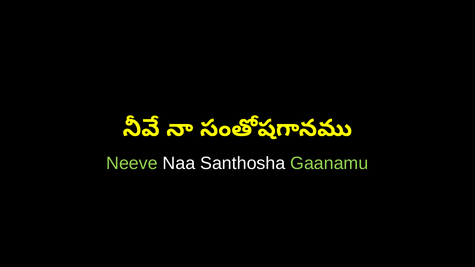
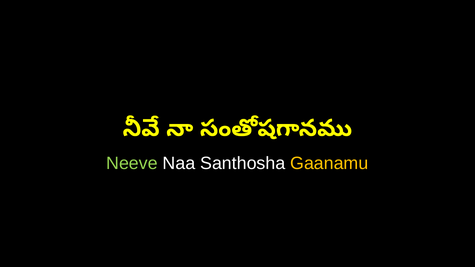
Gaanamu colour: light green -> yellow
